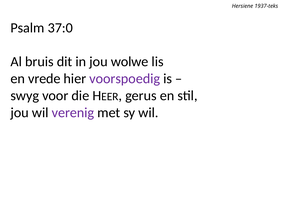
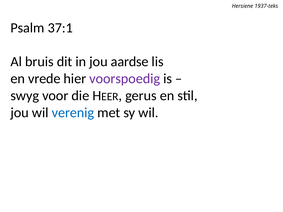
37:0: 37:0 -> 37:1
wolwe: wolwe -> aardse
verenig colour: purple -> blue
